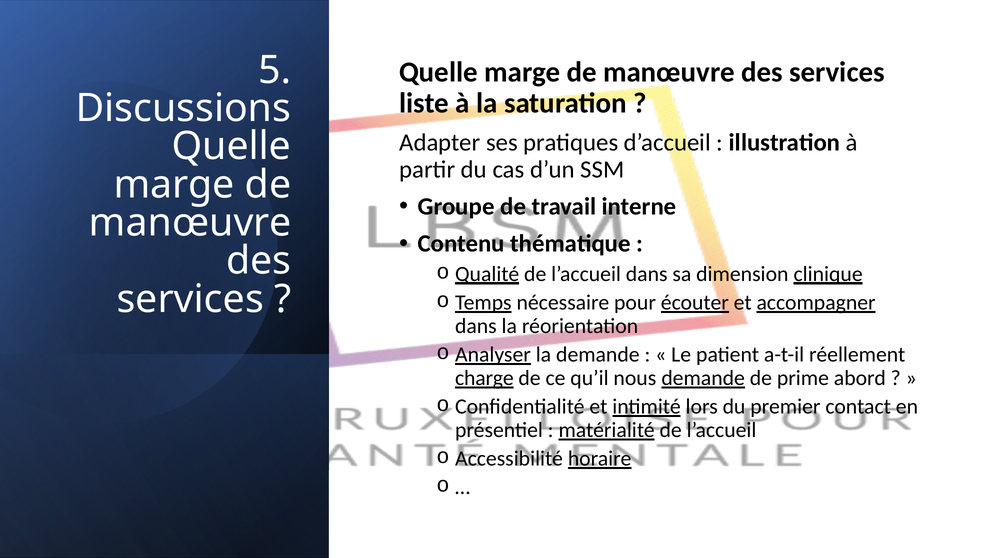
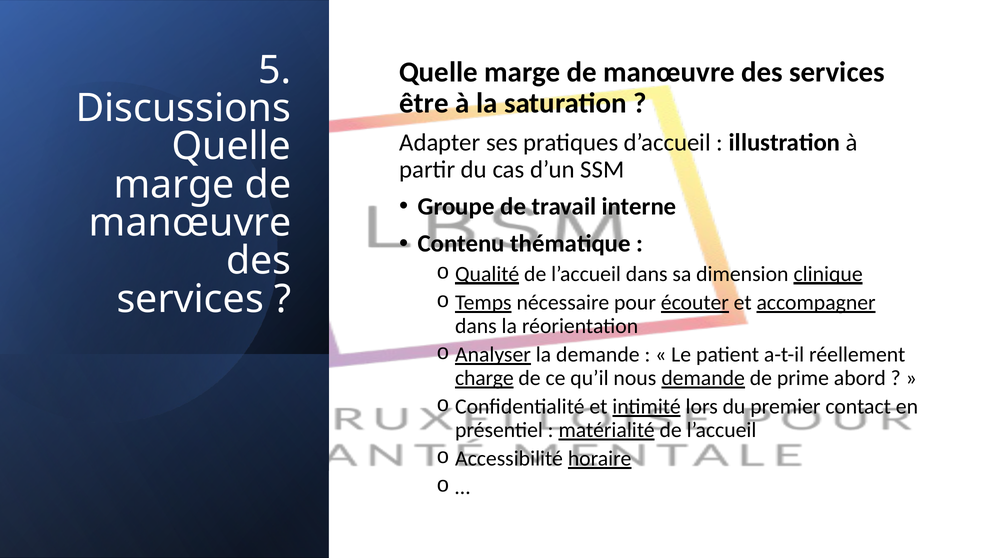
liste: liste -> être
